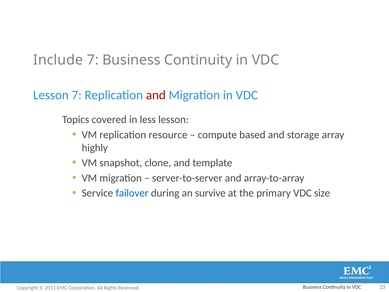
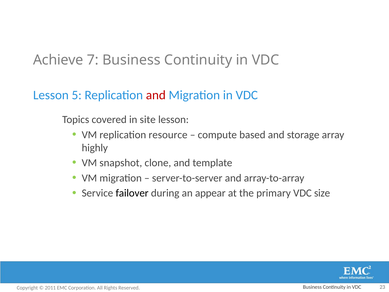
Include: Include -> Achieve
Lesson 7: 7 -> 5
less: less -> site
failover colour: blue -> black
survive: survive -> appear
